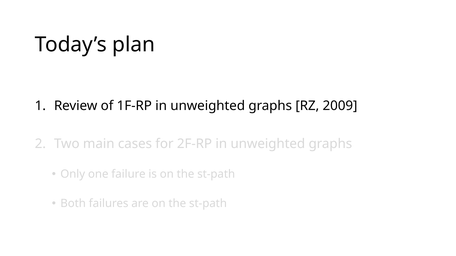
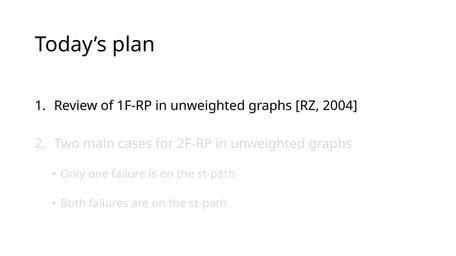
2009: 2009 -> 2004
